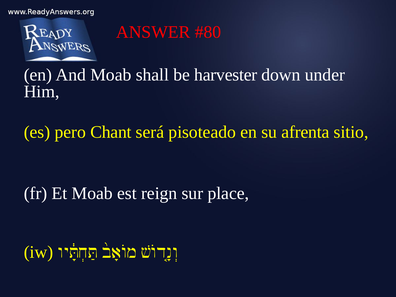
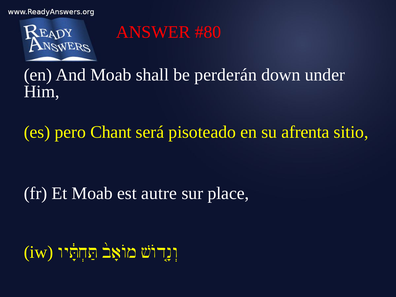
harvester: harvester -> perderán
reign: reign -> autre
